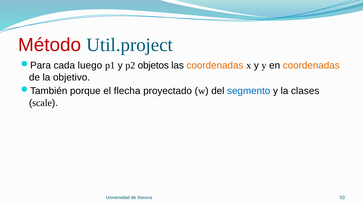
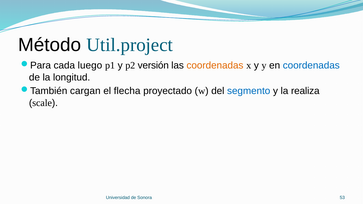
Método colour: red -> black
objetos: objetos -> versión
coordenadas at (311, 66) colour: orange -> blue
objetivo: objetivo -> longitud
porque: porque -> cargan
clases: clases -> realiza
